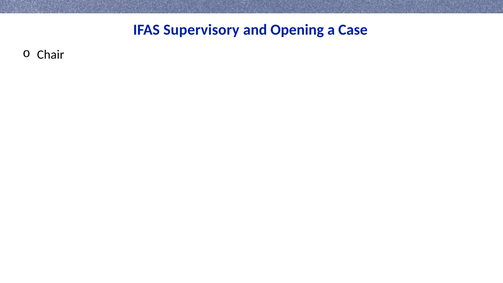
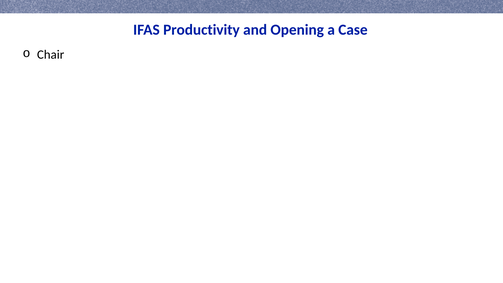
Supervisory: Supervisory -> Productivity
